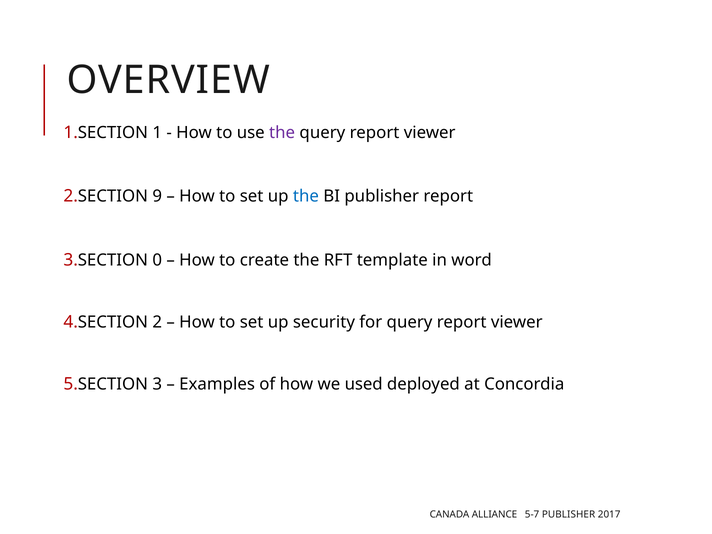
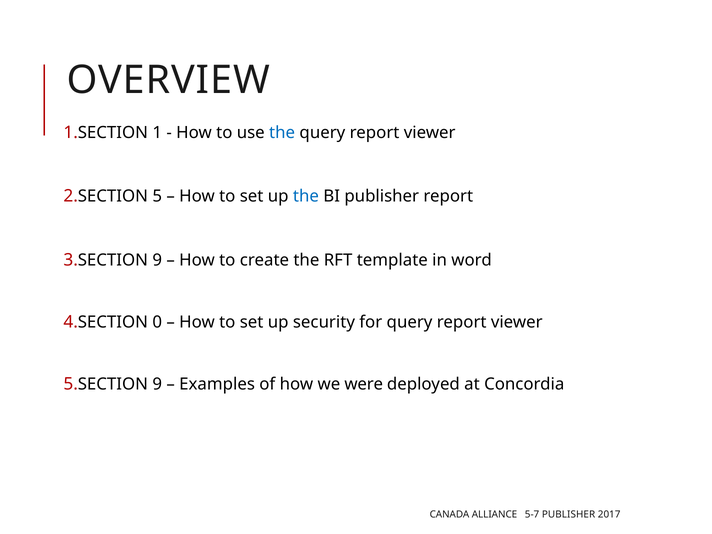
the at (282, 132) colour: purple -> blue
9: 9 -> 5
0 at (157, 260): 0 -> 9
2: 2 -> 0
3 at (157, 384): 3 -> 9
used: used -> were
